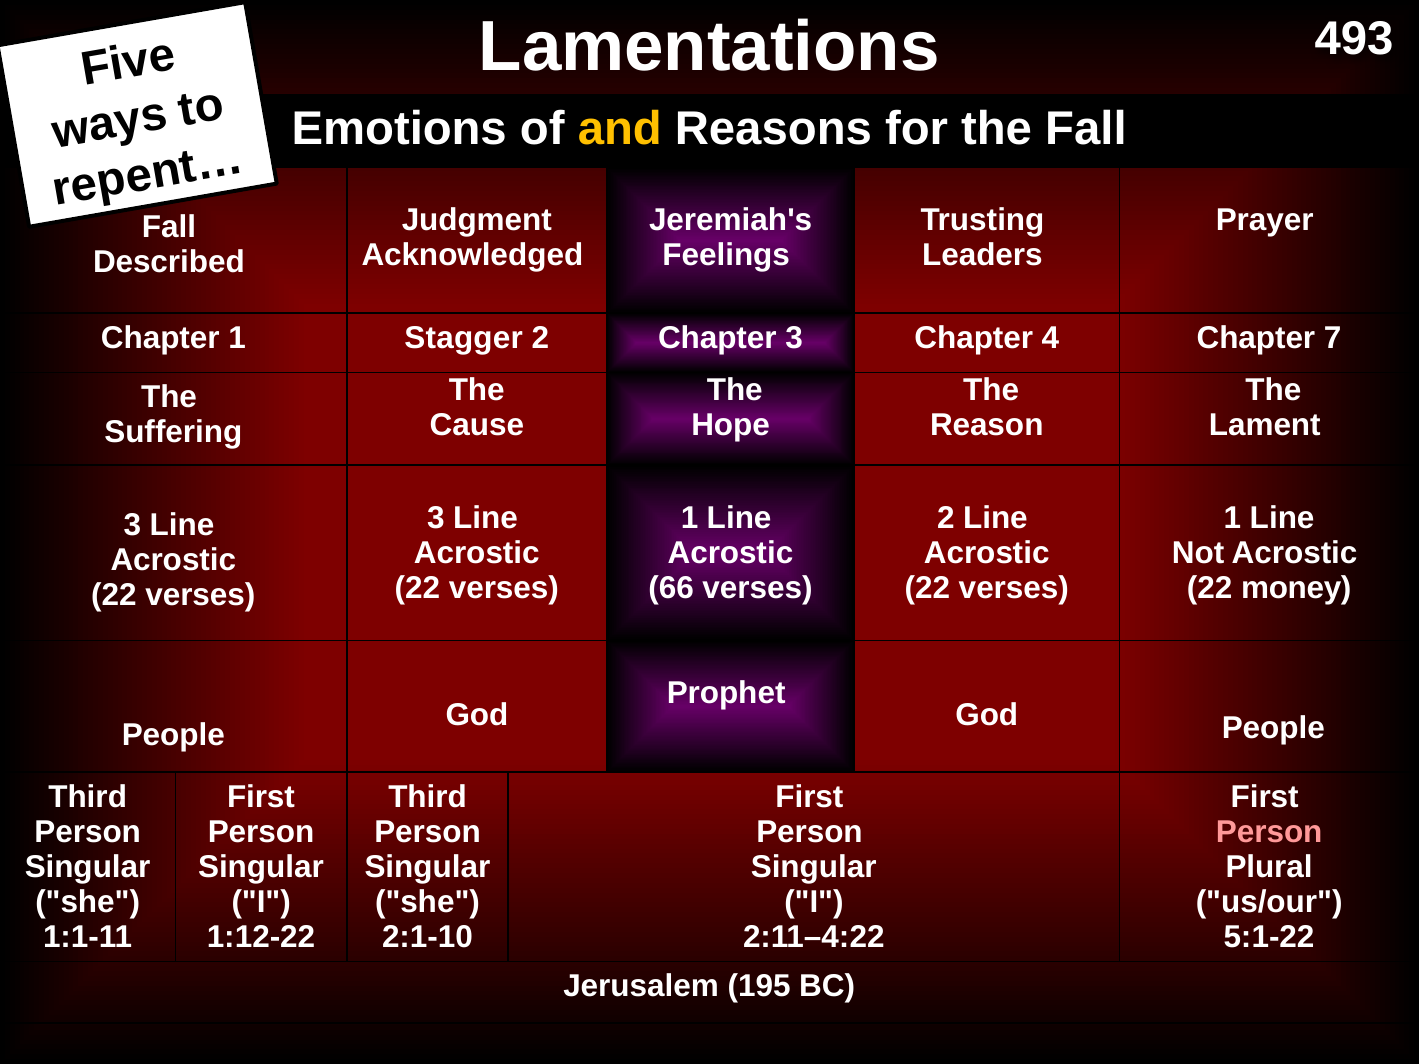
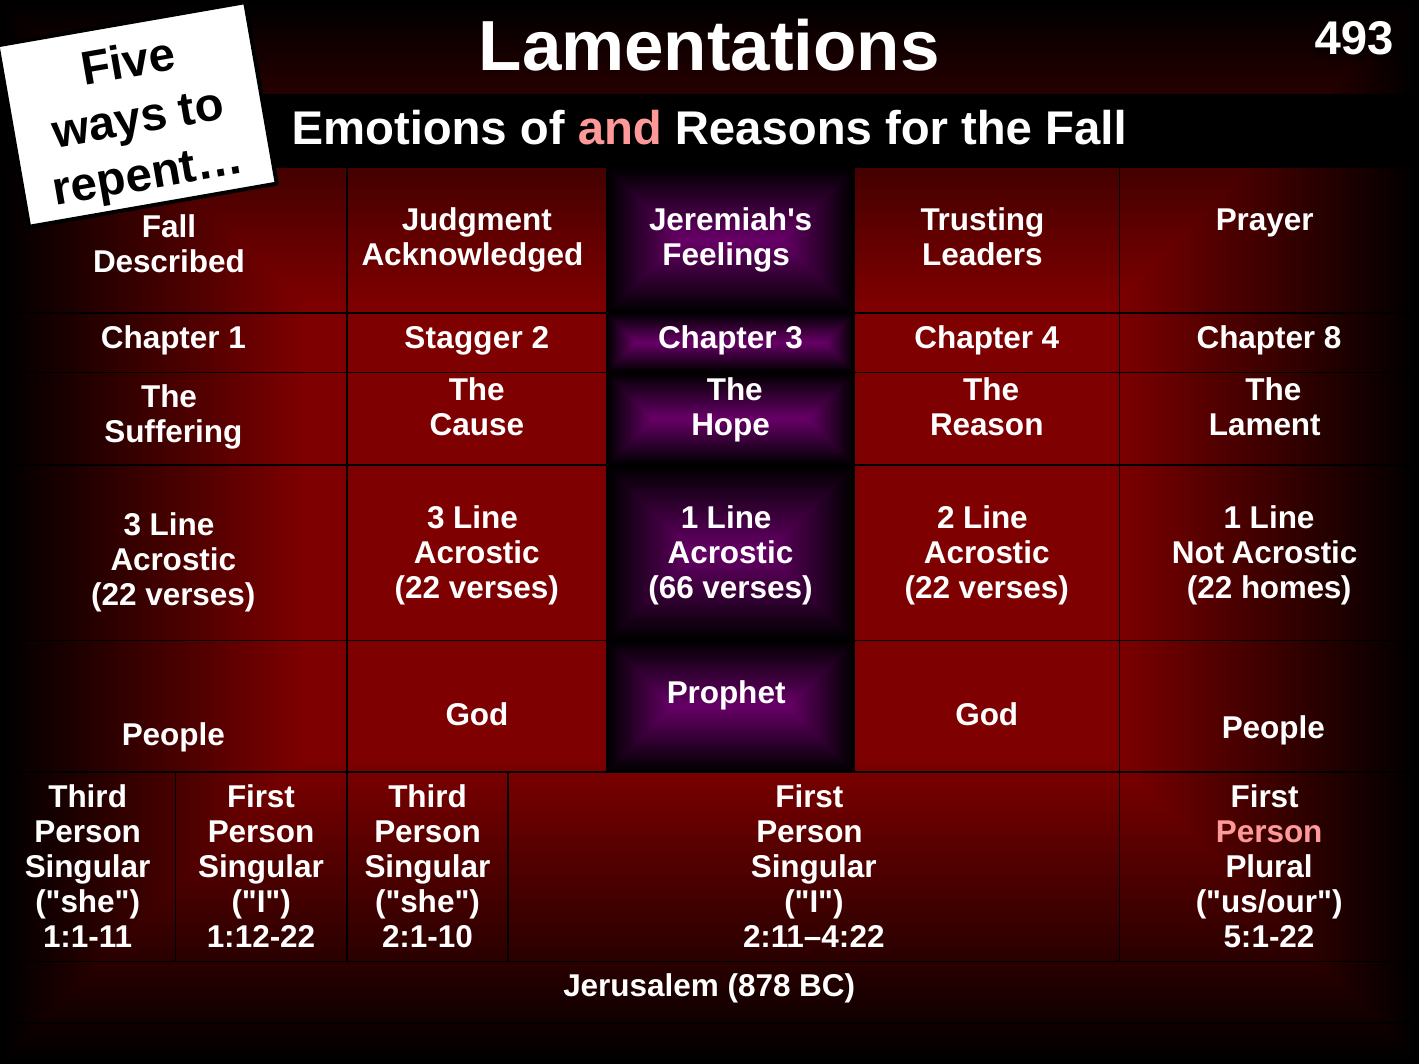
and colour: yellow -> pink
7: 7 -> 8
money: money -> homes
195: 195 -> 878
